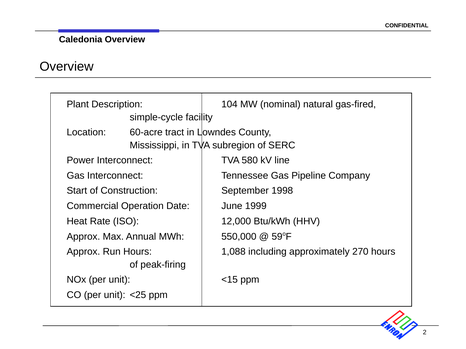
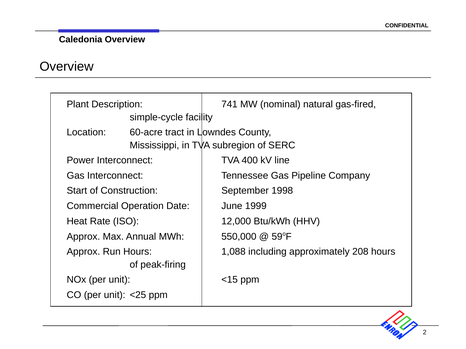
104: 104 -> 741
580: 580 -> 400
270: 270 -> 208
